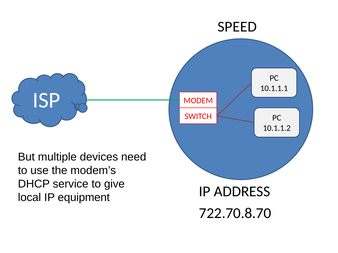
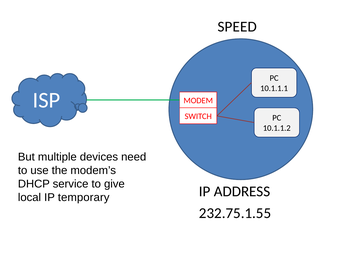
equipment: equipment -> temporary
722.70.8.70: 722.70.8.70 -> 232.75.1.55
